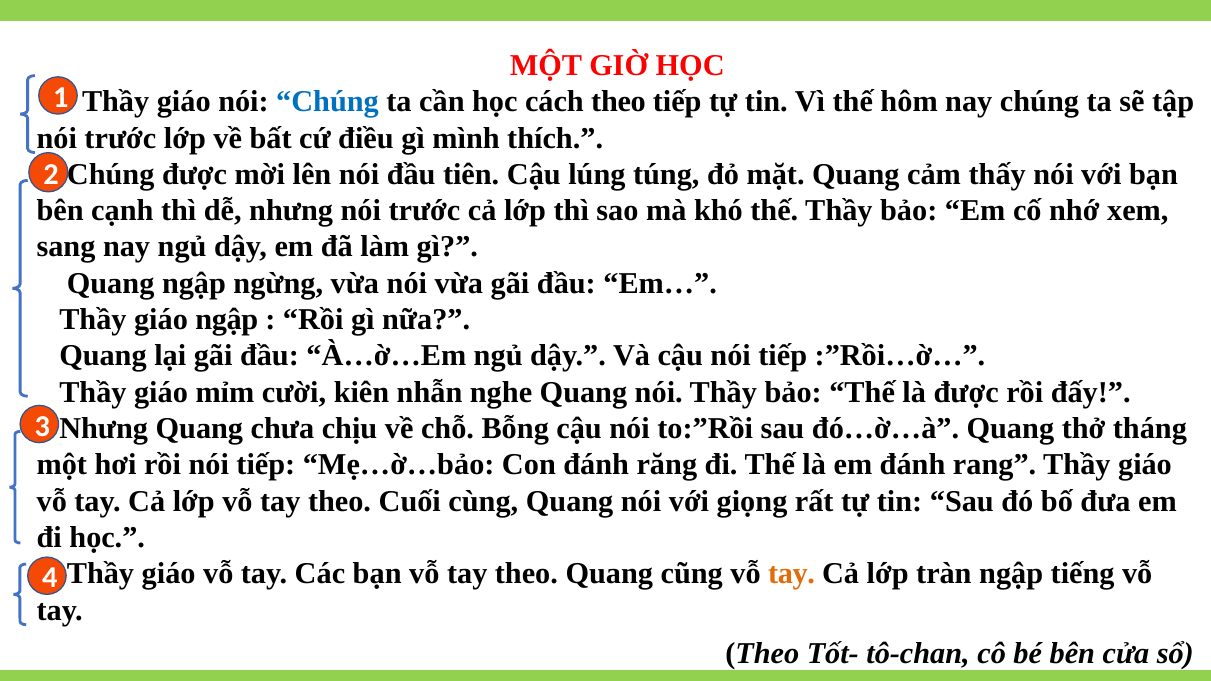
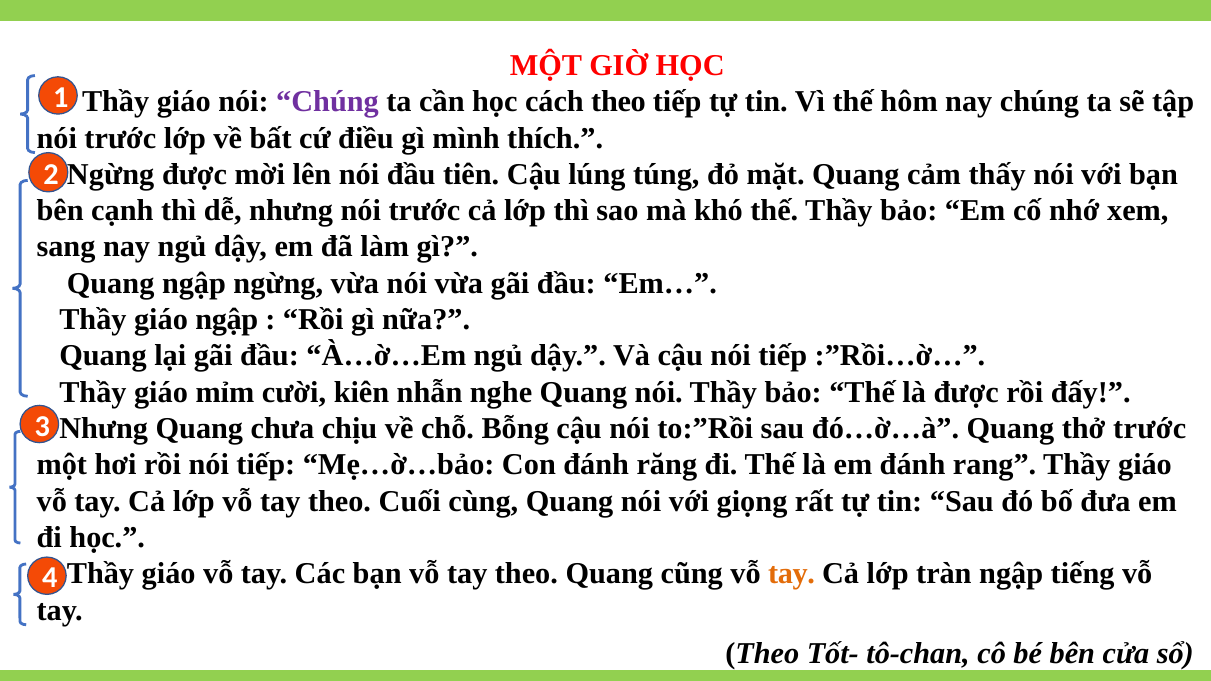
Chúng at (328, 102) colour: blue -> purple
Chúng at (111, 174): Chúng -> Ngừng
thở tháng: tháng -> trước
